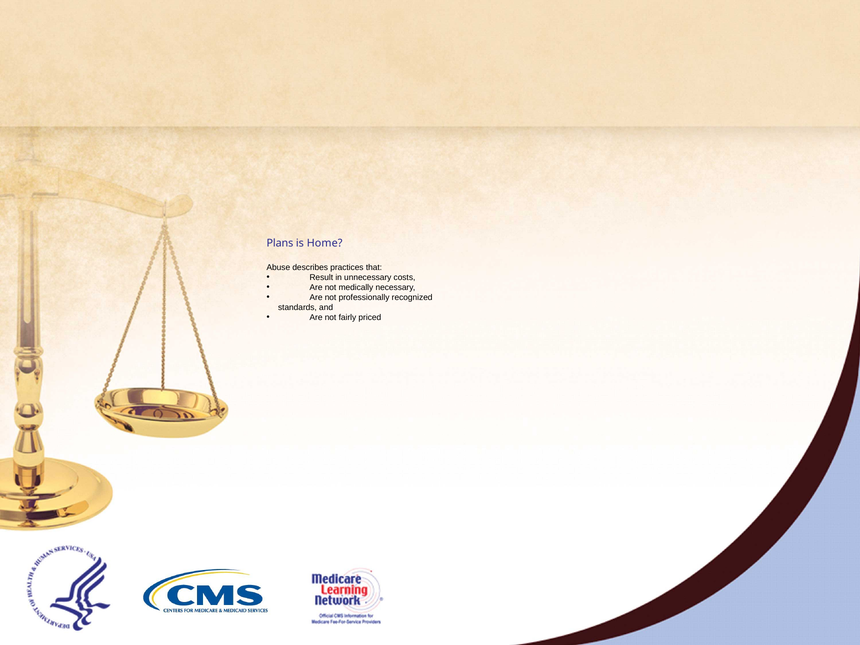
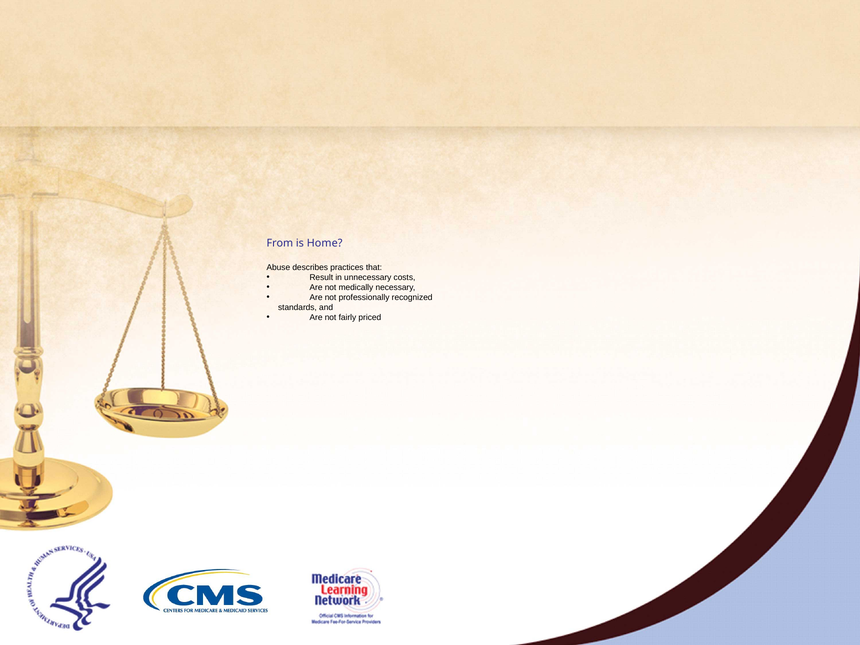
Plans: Plans -> From
